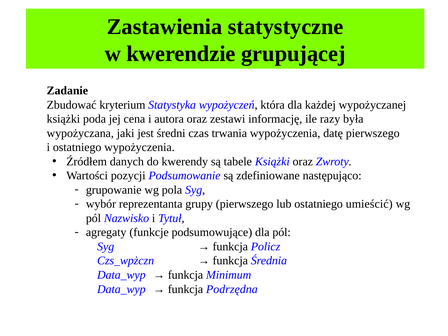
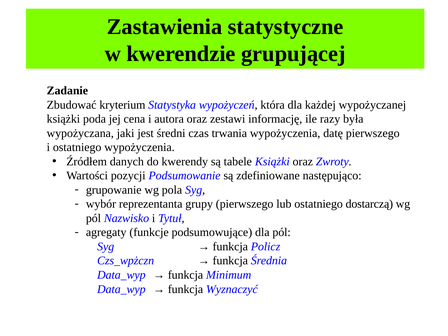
umieścić: umieścić -> dostarczą
Podrzędna: Podrzędna -> Wyznaczyć
